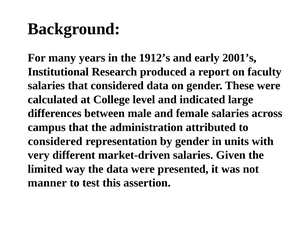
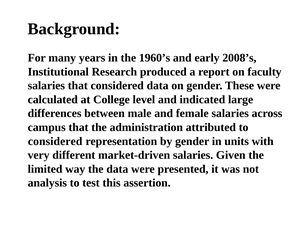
1912’s: 1912’s -> 1960’s
2001’s: 2001’s -> 2008’s
manner: manner -> analysis
